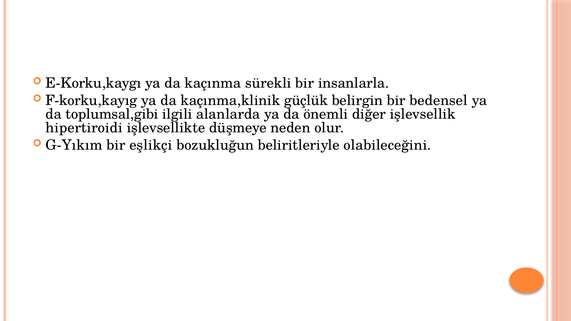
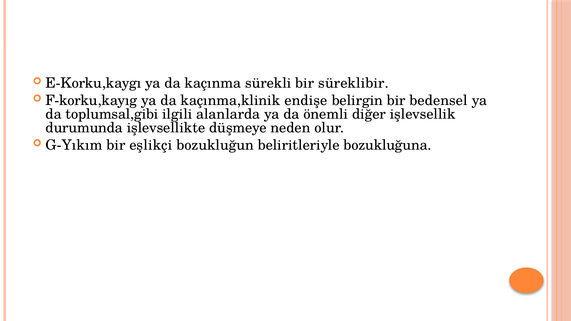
insanlarla: insanlarla -> süreklibir
güçlük: güçlük -> endişe
hipertiroidi: hipertiroidi -> durumunda
olabileceğini: olabileceğini -> bozukluğuna
